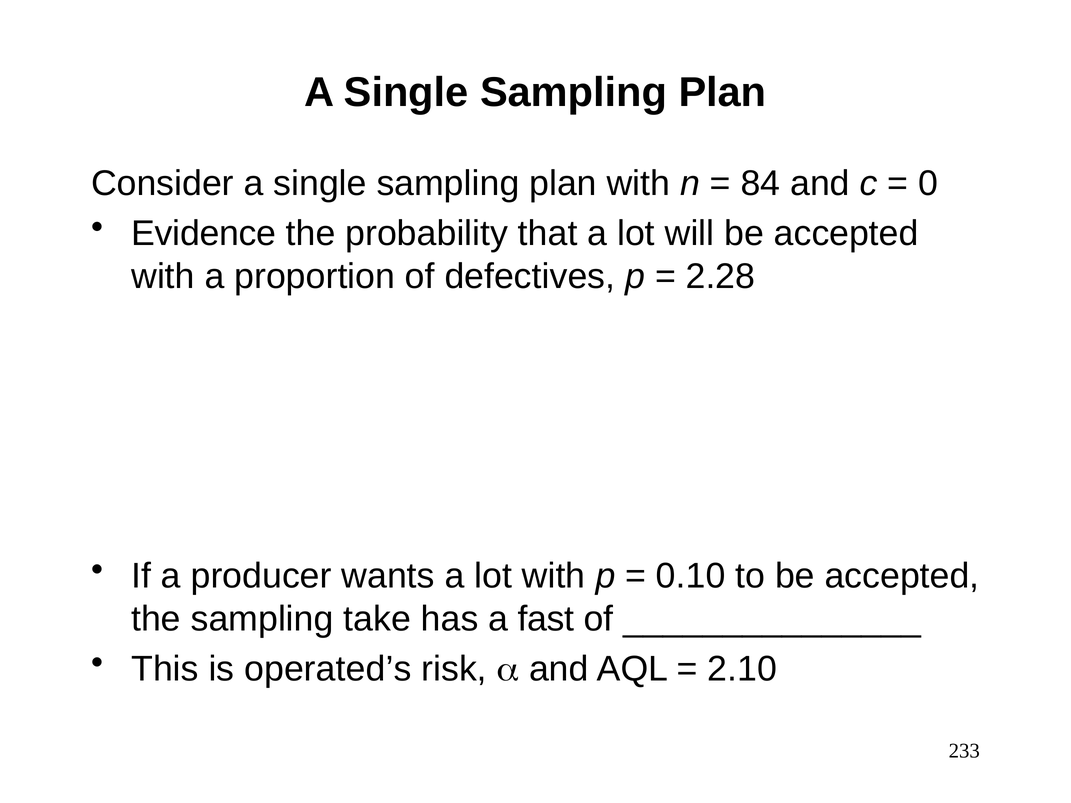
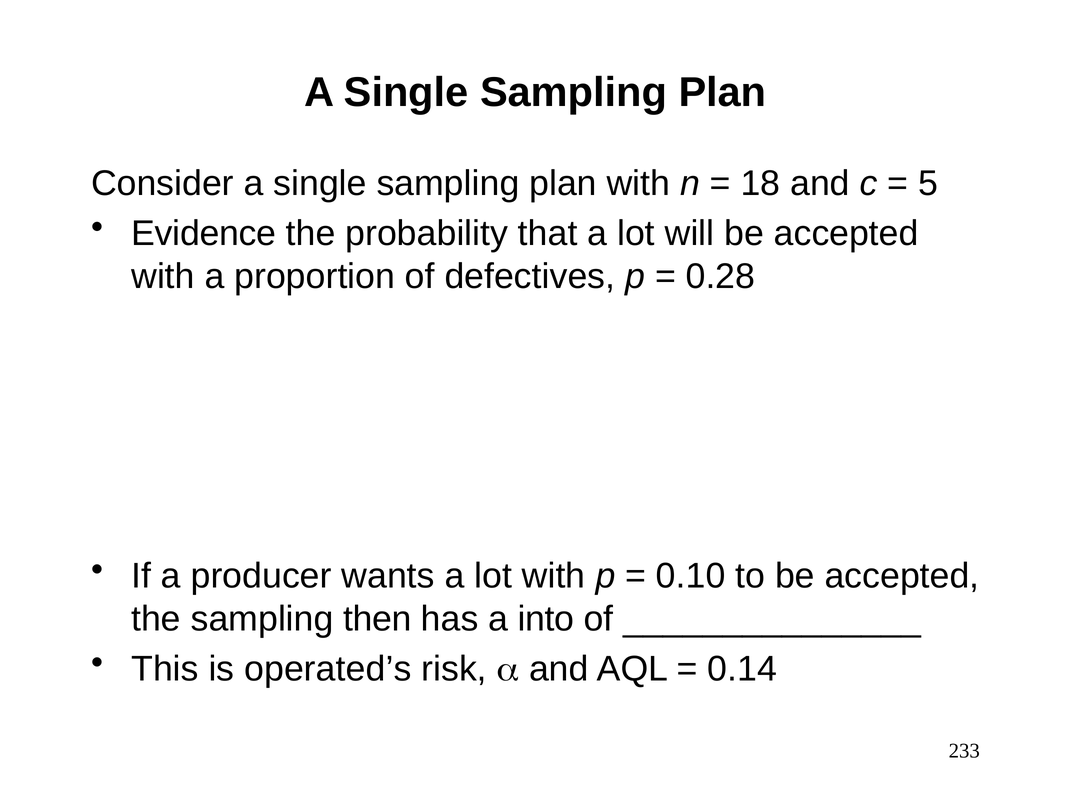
84: 84 -> 18
0: 0 -> 5
2.28: 2.28 -> 0.28
take: take -> then
fast: fast -> into
2.10: 2.10 -> 0.14
